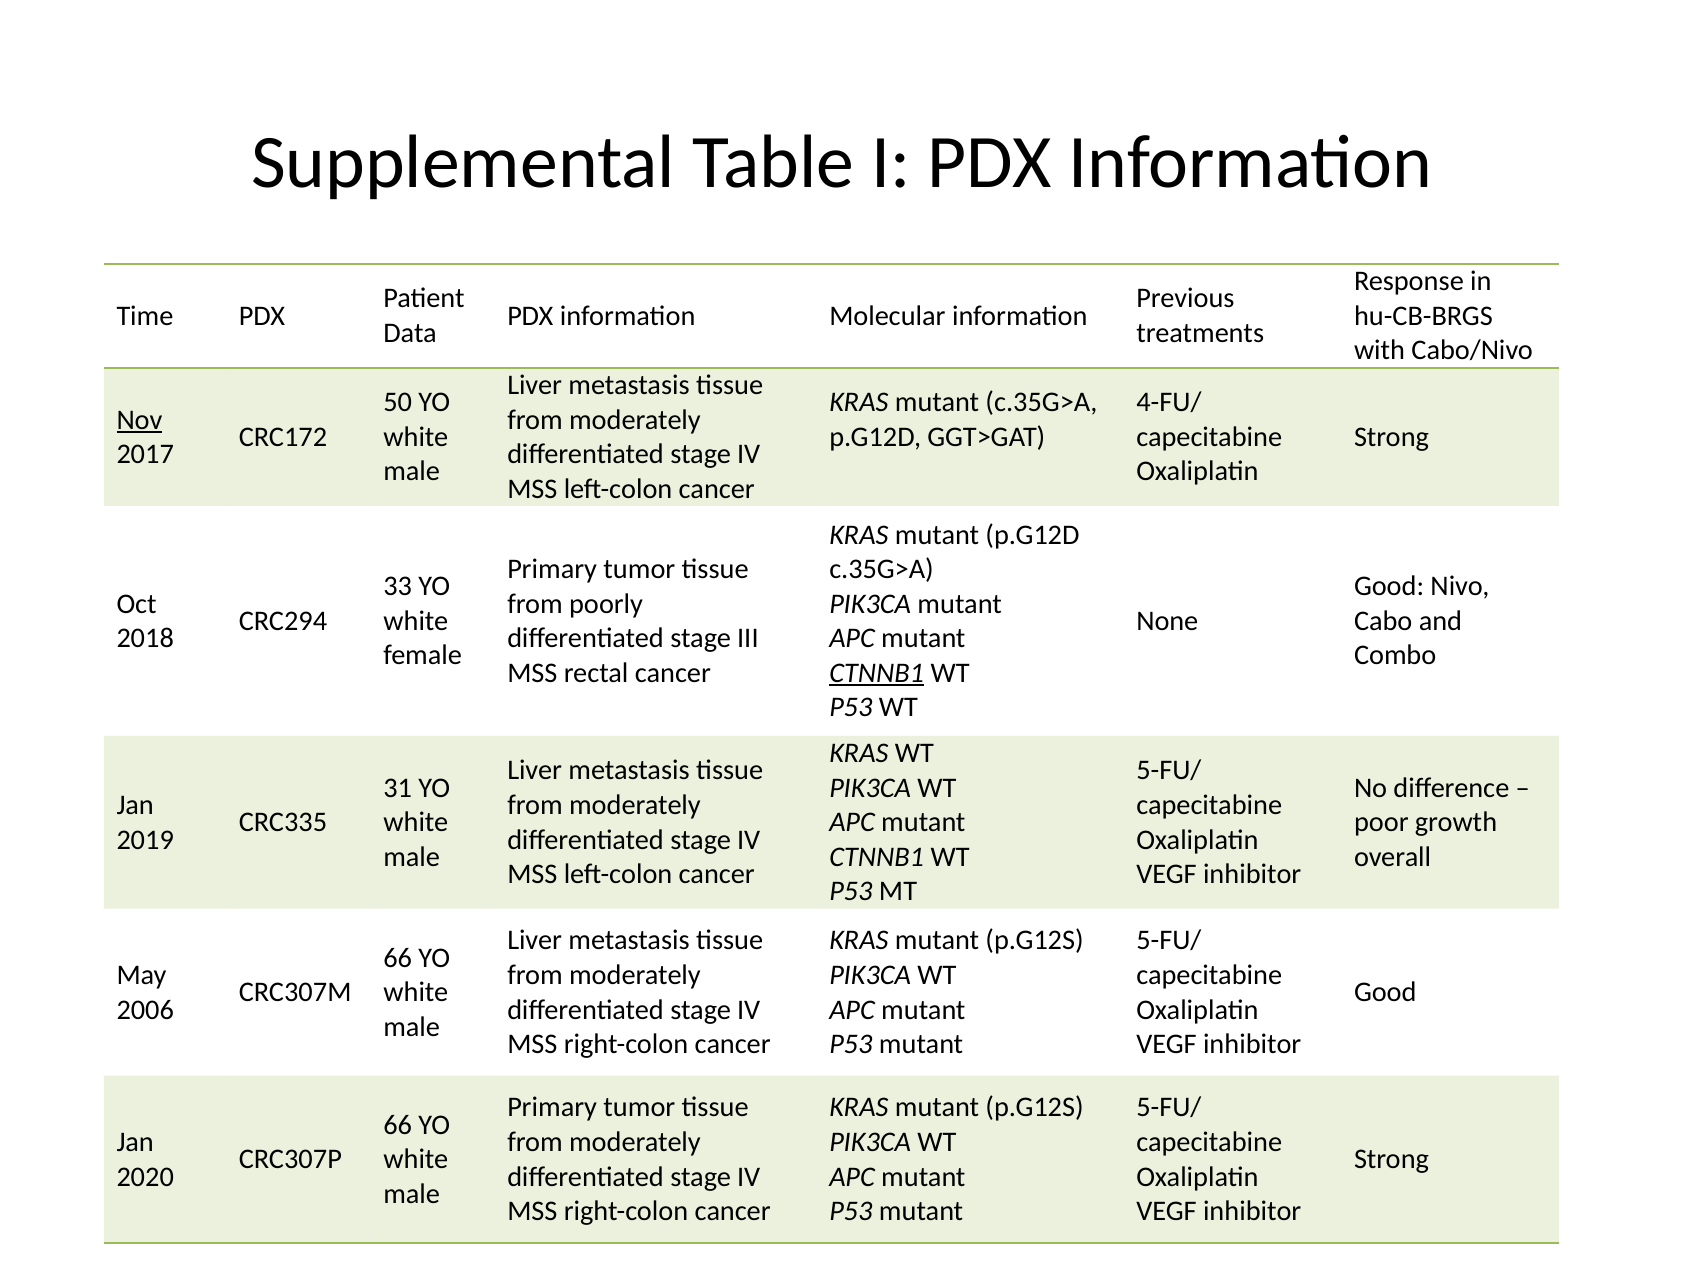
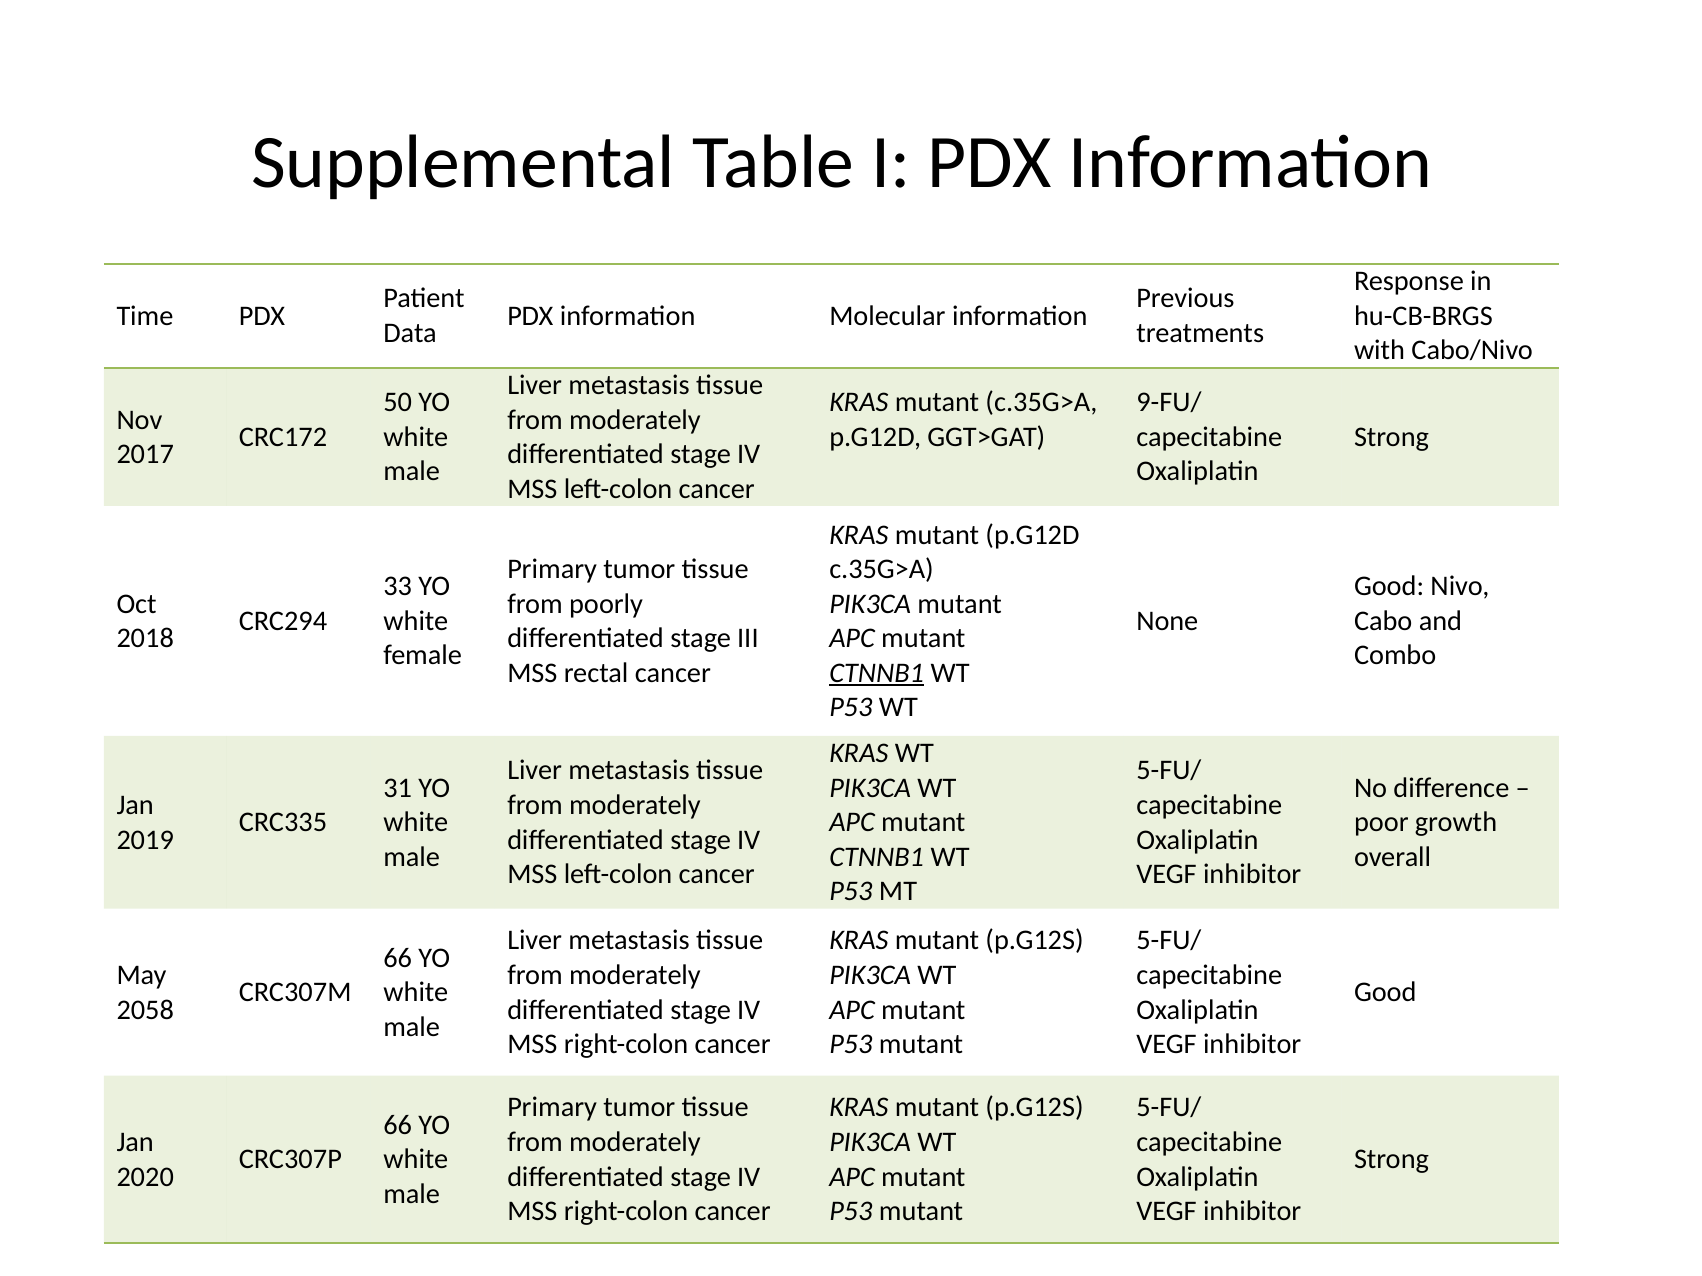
4-FU/: 4-FU/ -> 9-FU/
Nov underline: present -> none
2006: 2006 -> 2058
